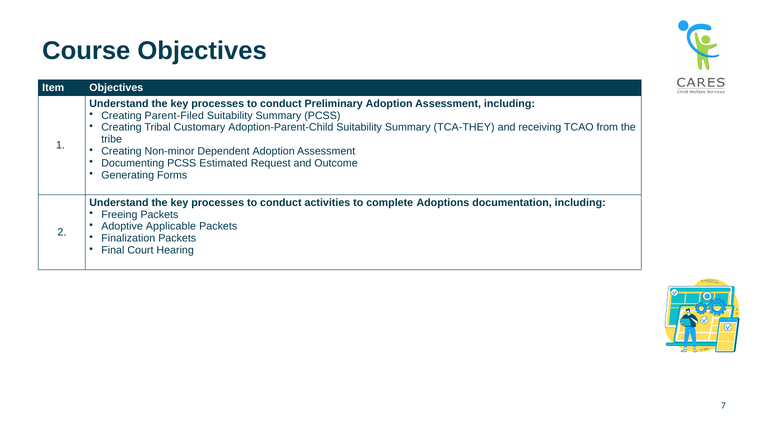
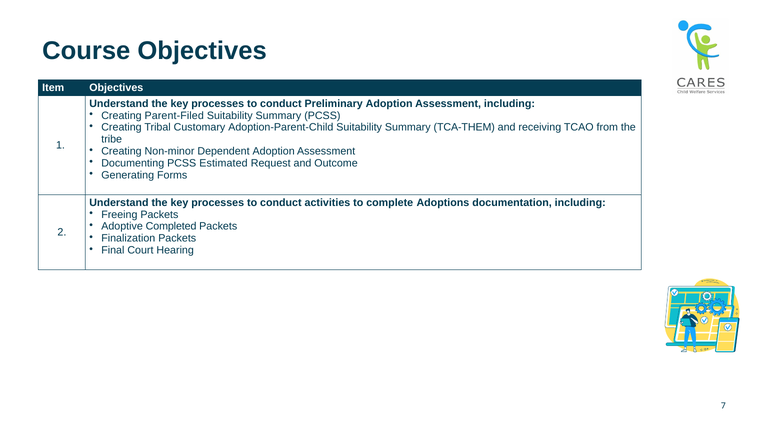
TCA-THEY: TCA-THEY -> TCA-THEM
Applicable: Applicable -> Completed
